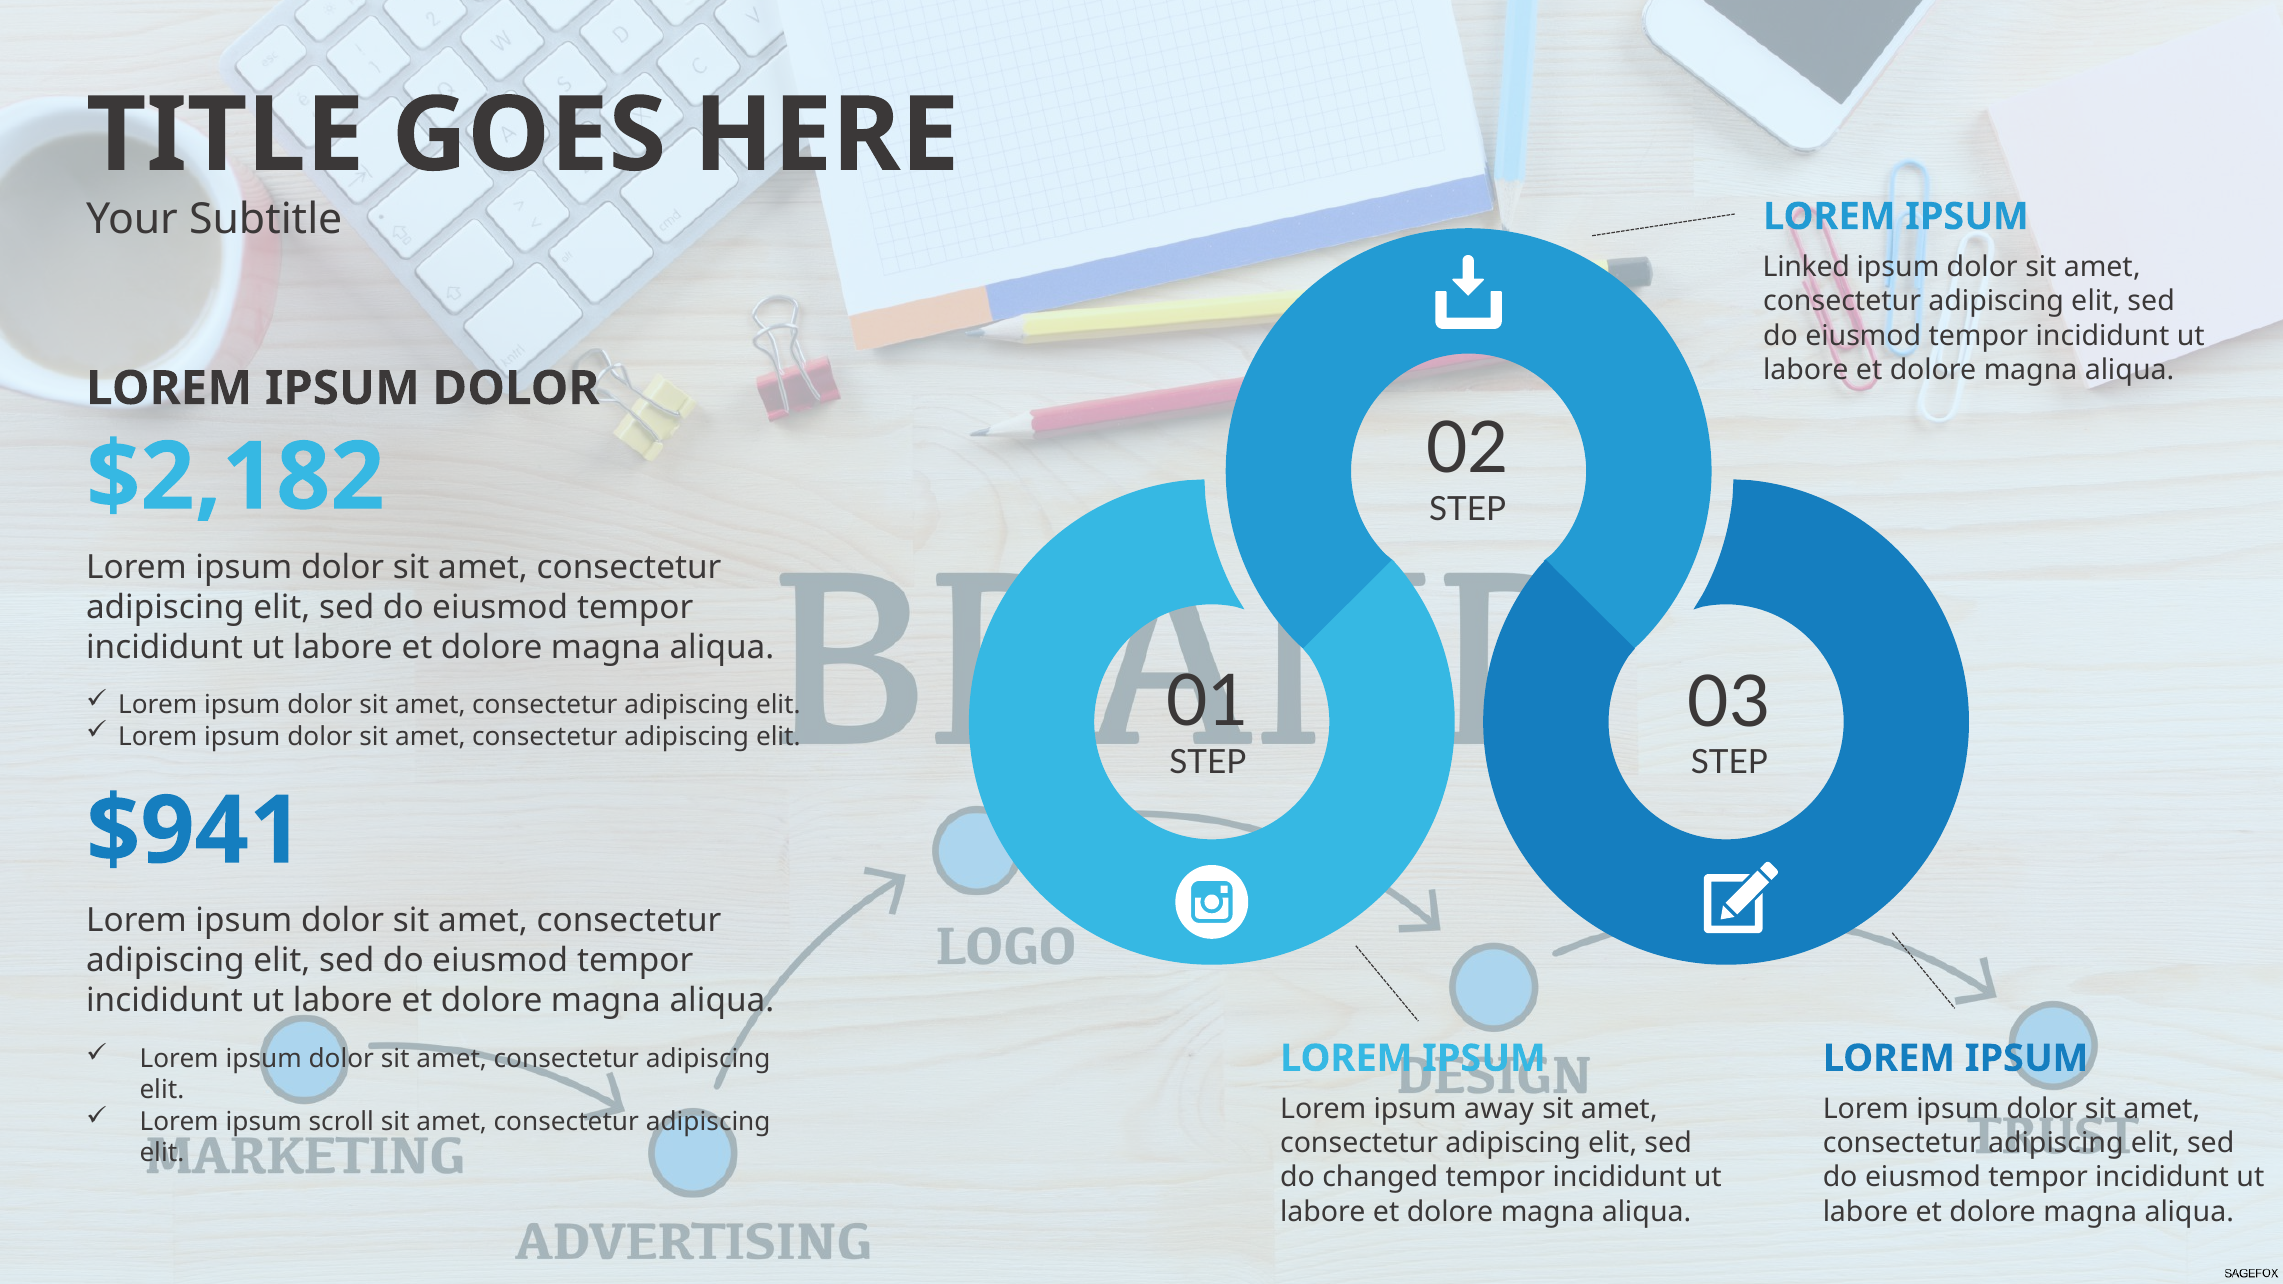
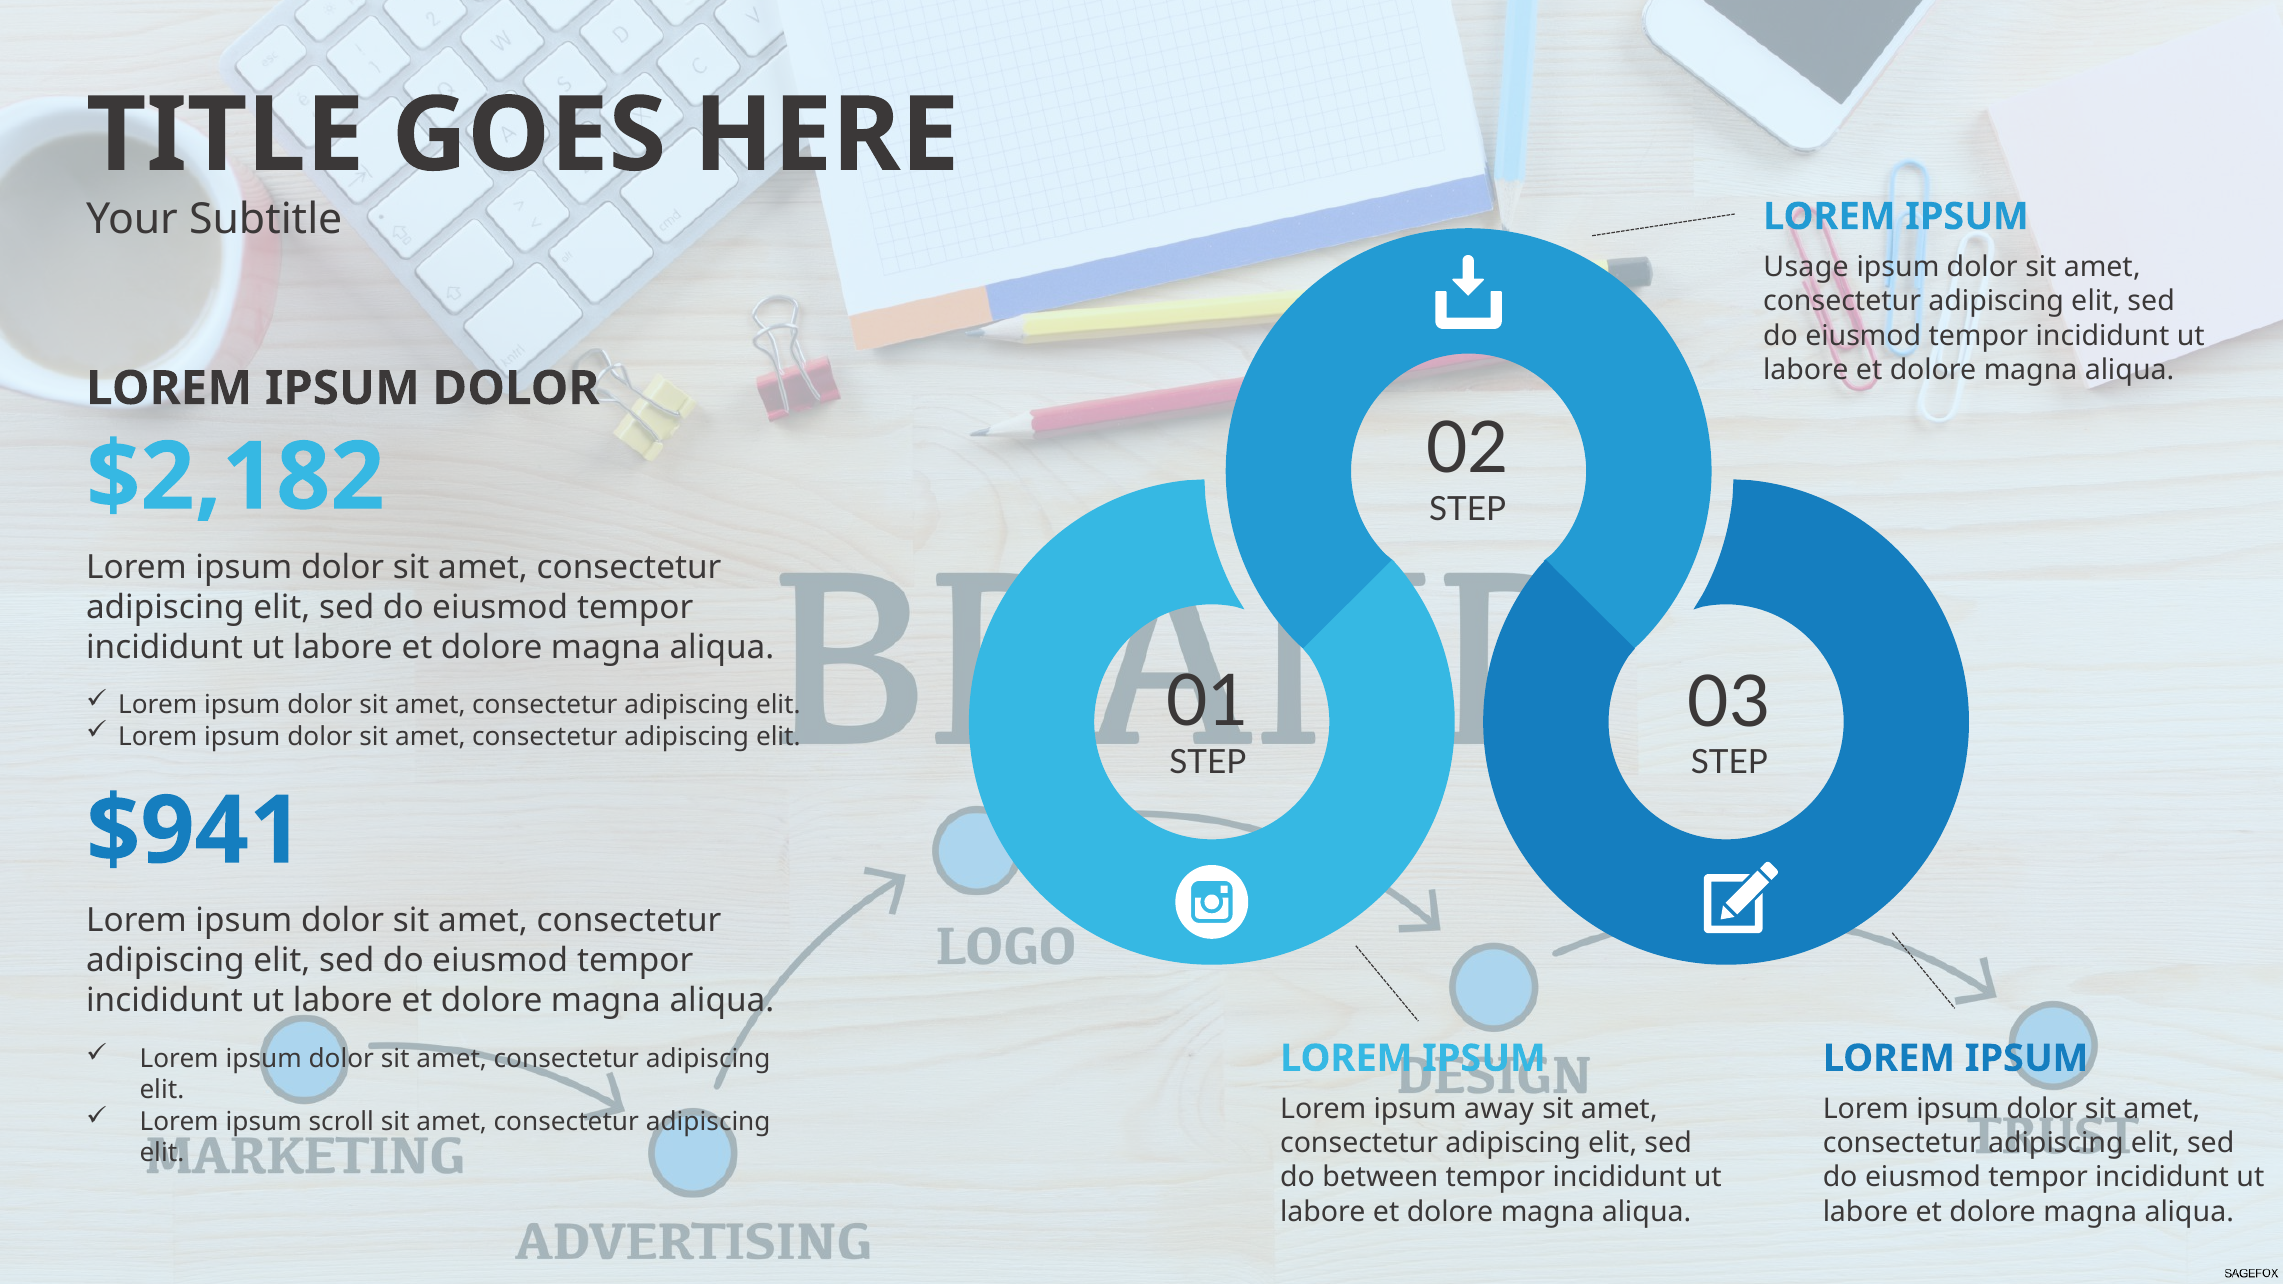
Linked: Linked -> Usage
changed: changed -> between
